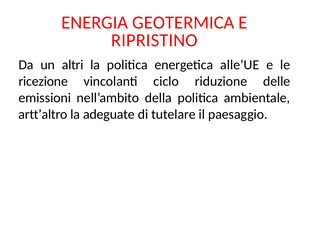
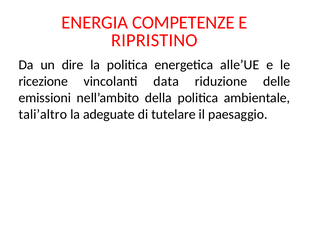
GEOTERMICA: GEOTERMICA -> COMPETENZE
altri: altri -> dire
ciclo: ciclo -> data
artt’altro: artt’altro -> tali’altro
